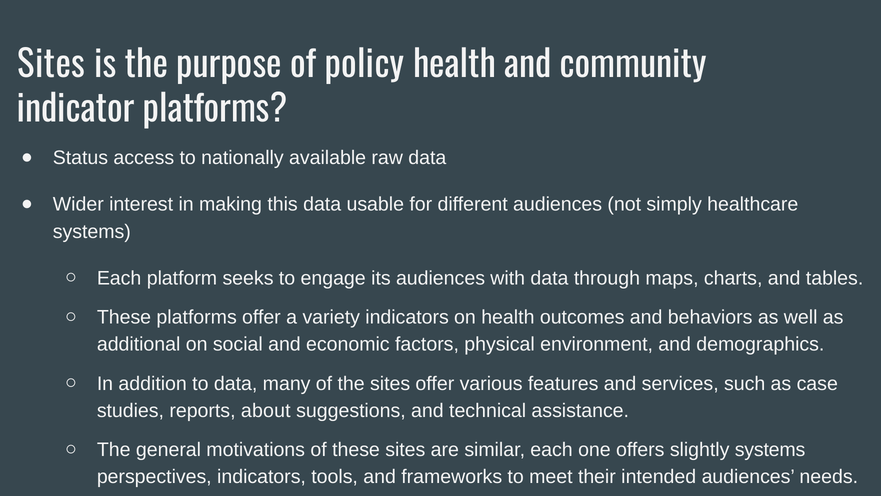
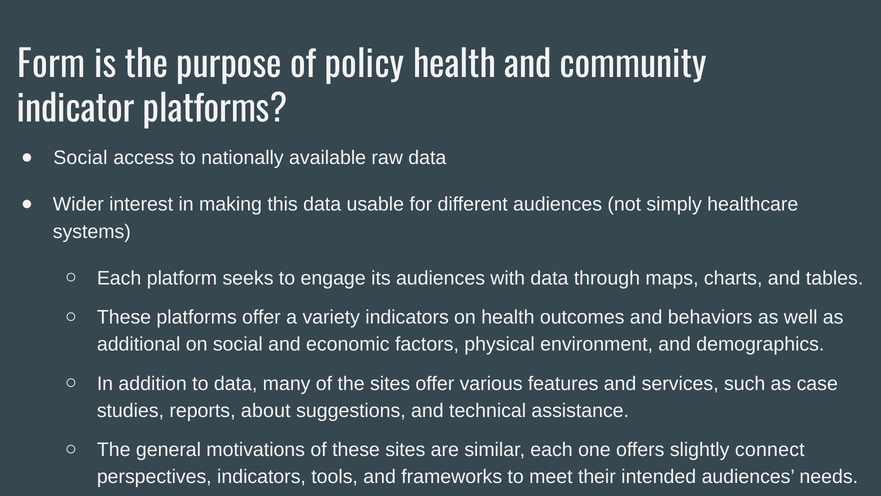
Sites at (51, 65): Sites -> Form
Status at (80, 158): Status -> Social
slightly systems: systems -> connect
